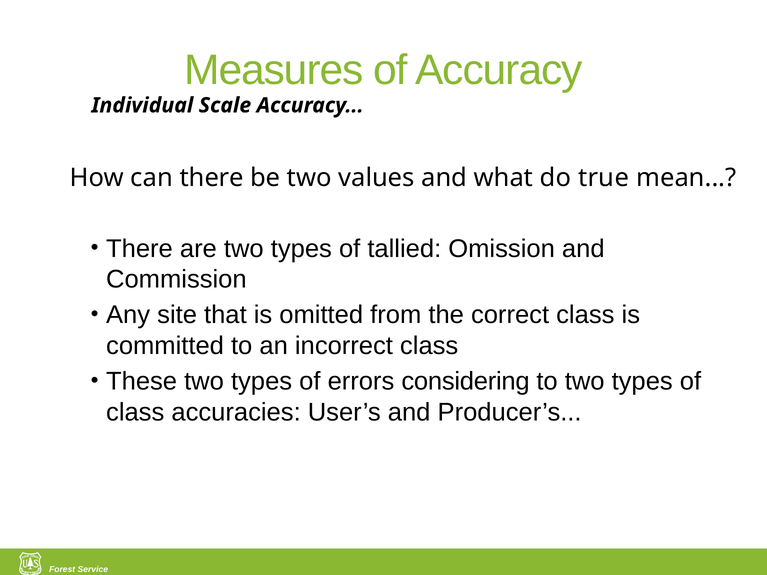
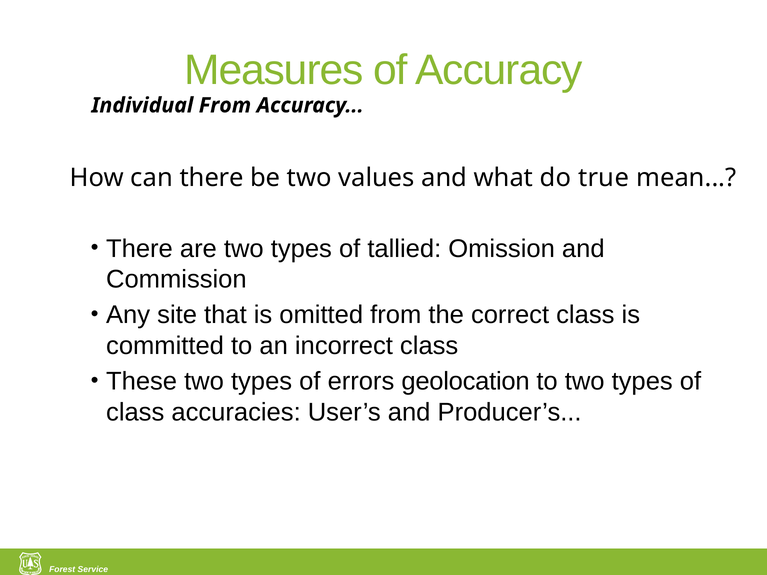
Individual Scale: Scale -> From
considering: considering -> geolocation
